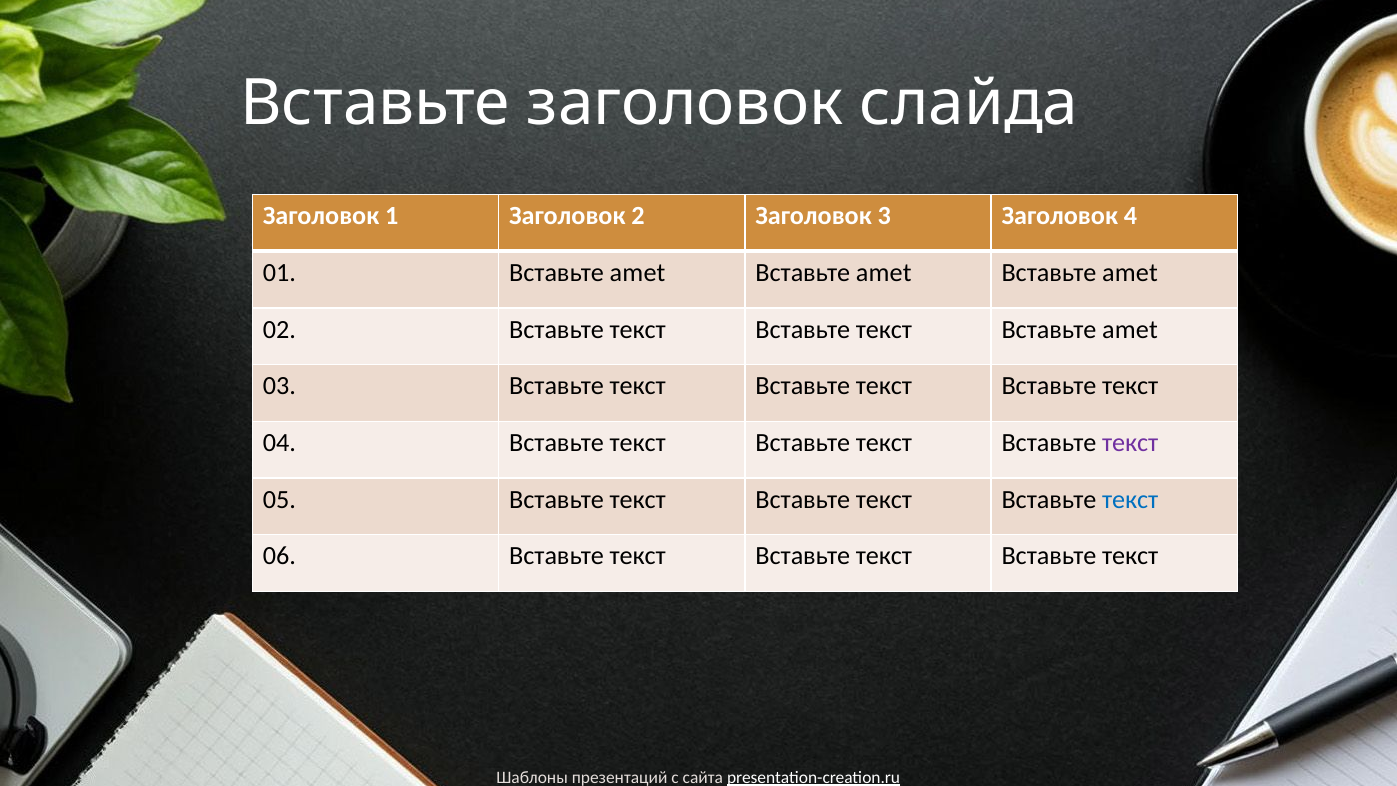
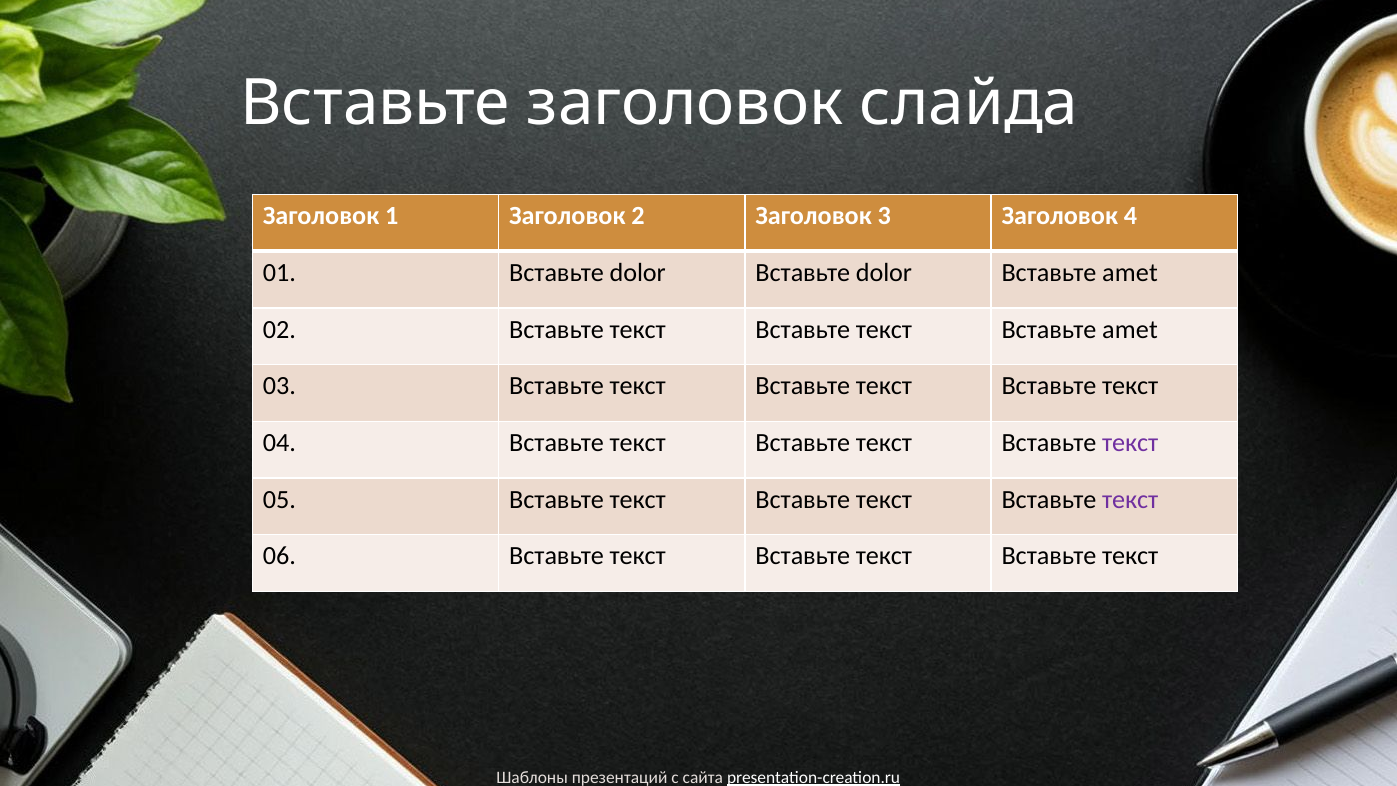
01 Вставьте amet: amet -> dolor
amet at (884, 273): amet -> dolor
текст at (1130, 499) colour: blue -> purple
